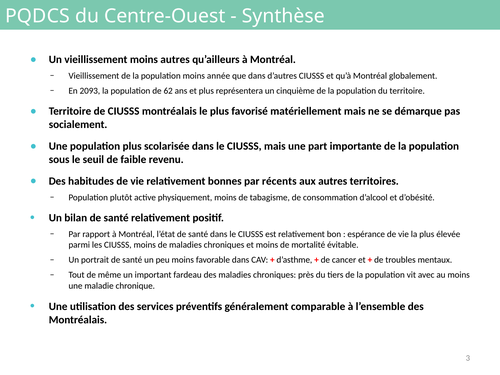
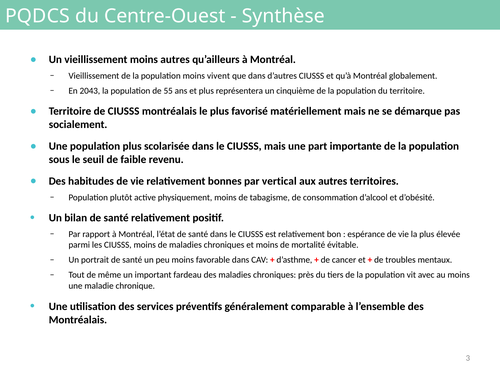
année: année -> vivent
2093: 2093 -> 2043
62: 62 -> 55
récents: récents -> vertical
